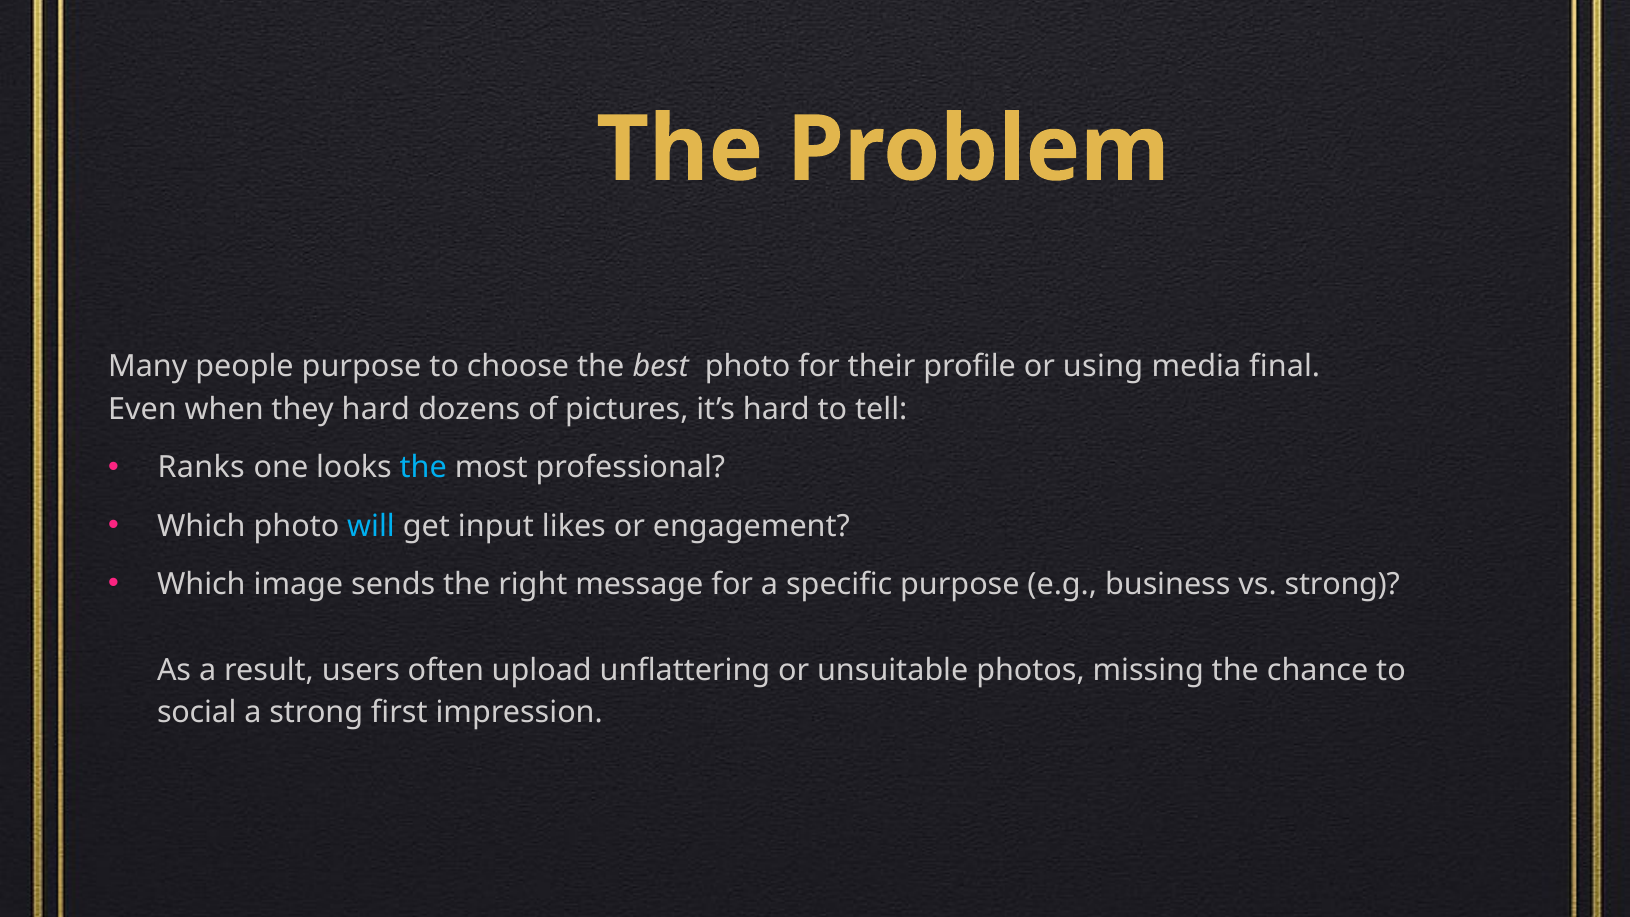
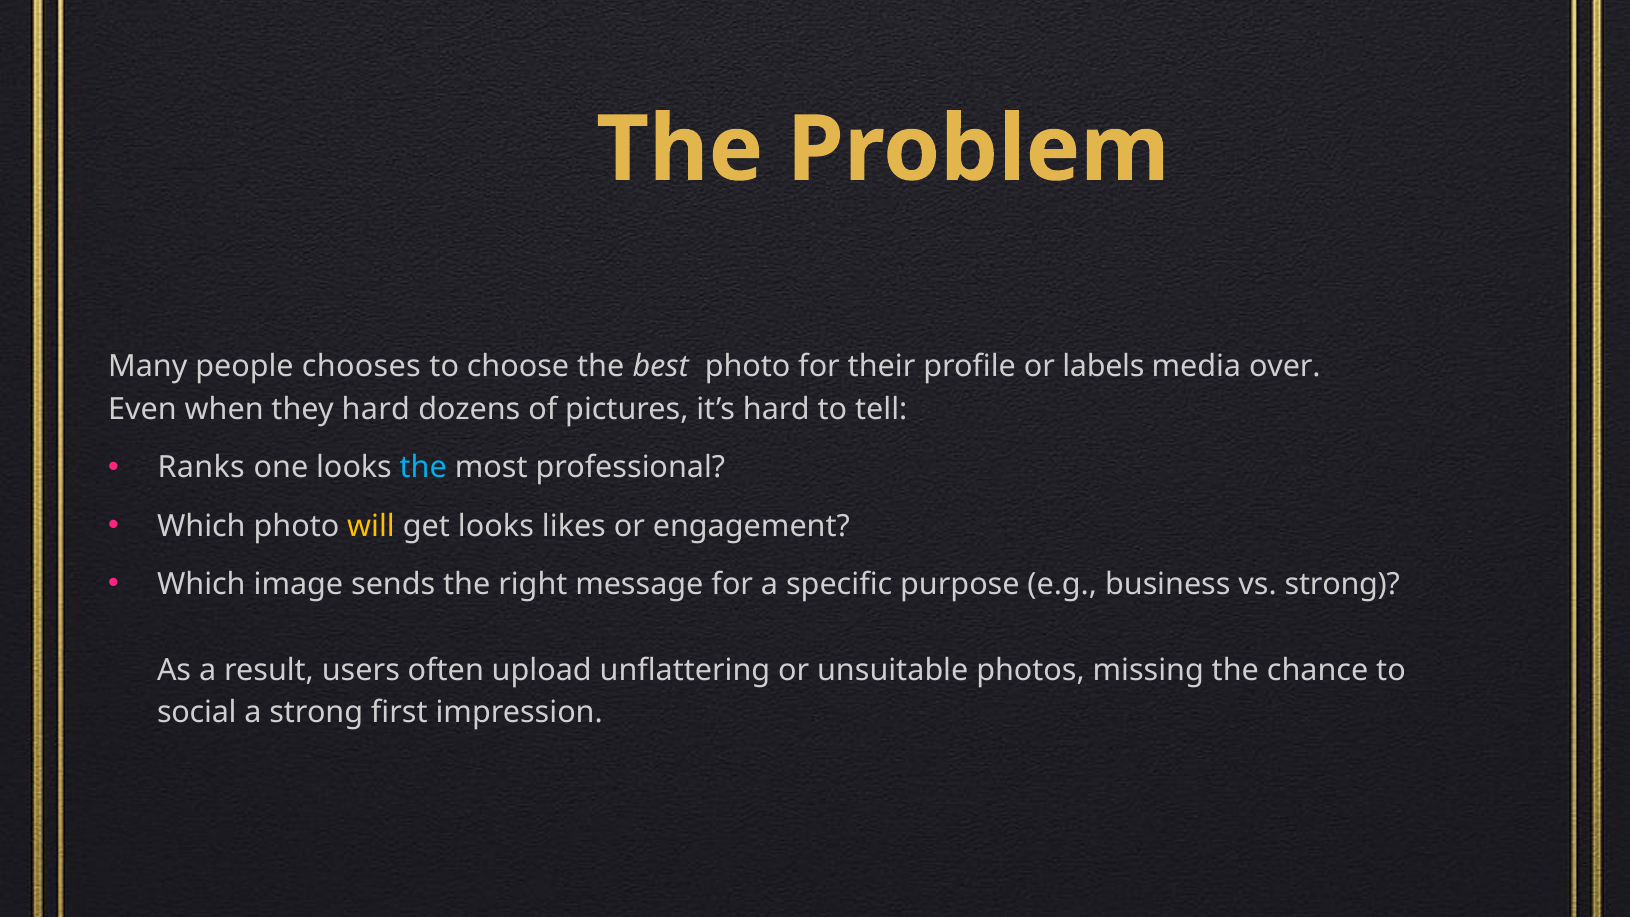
people purpose: purpose -> chooses
using: using -> labels
final: final -> over
will colour: light blue -> yellow
get input: input -> looks
